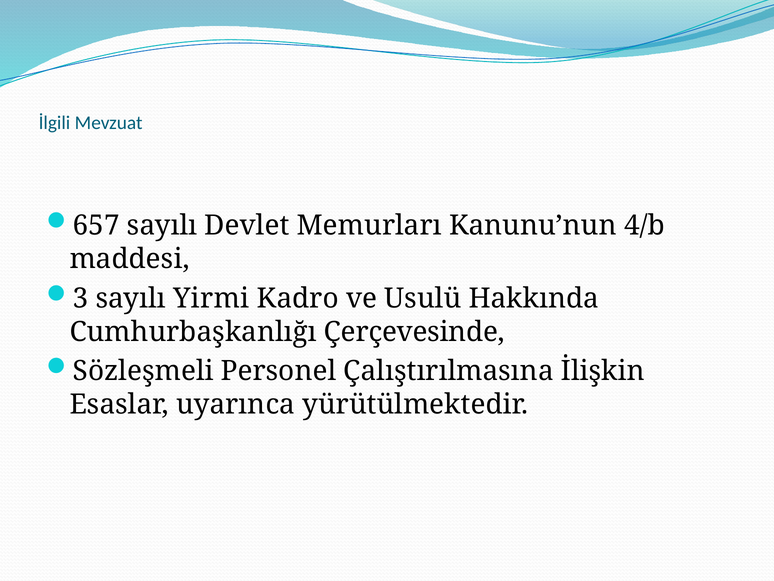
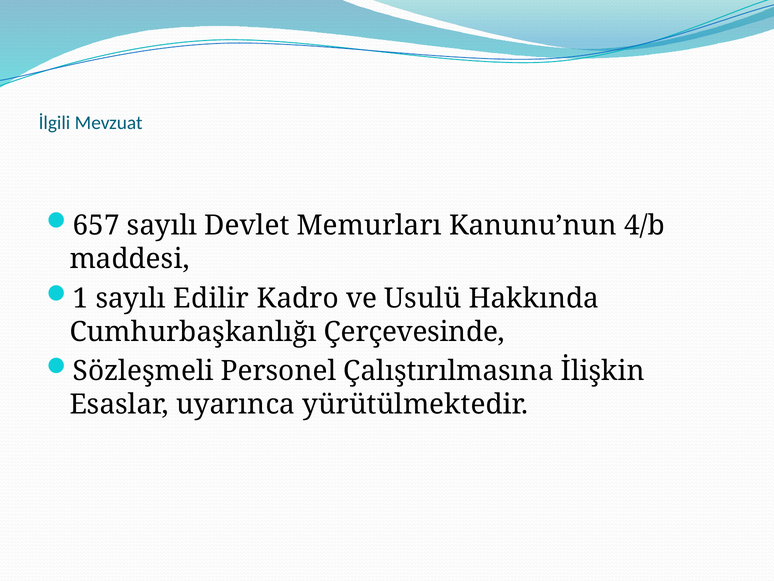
3: 3 -> 1
Yirmi: Yirmi -> Edilir
